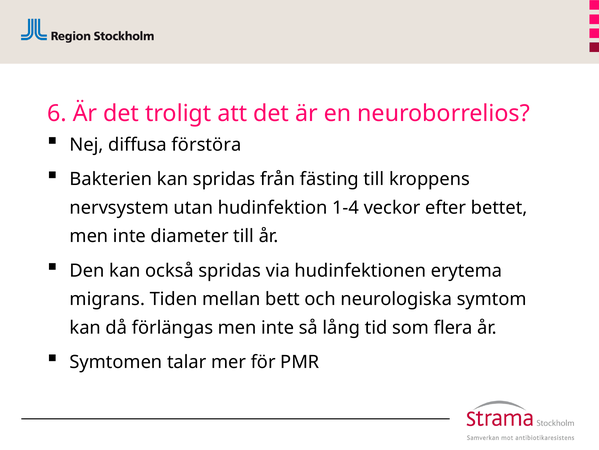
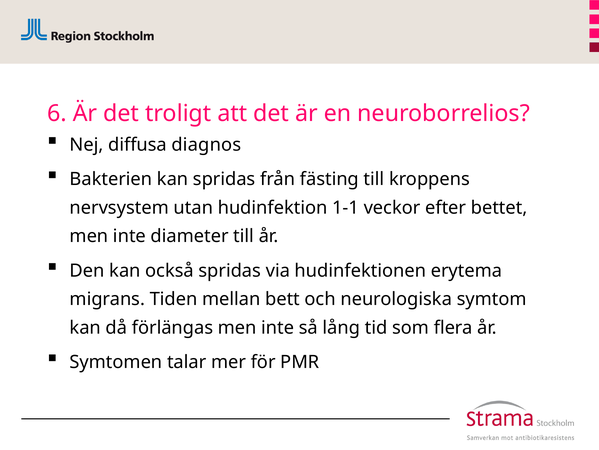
förstöra: förstöra -> diagnos
1-4: 1-4 -> 1-1
